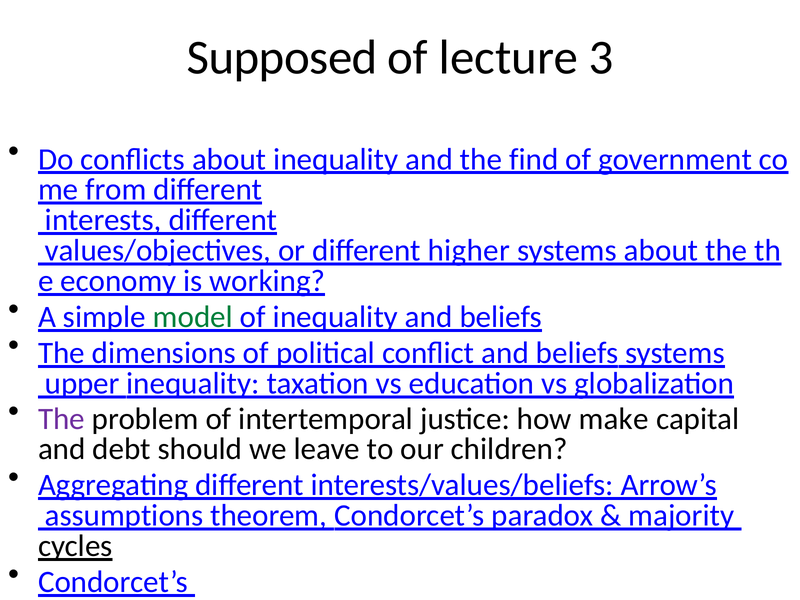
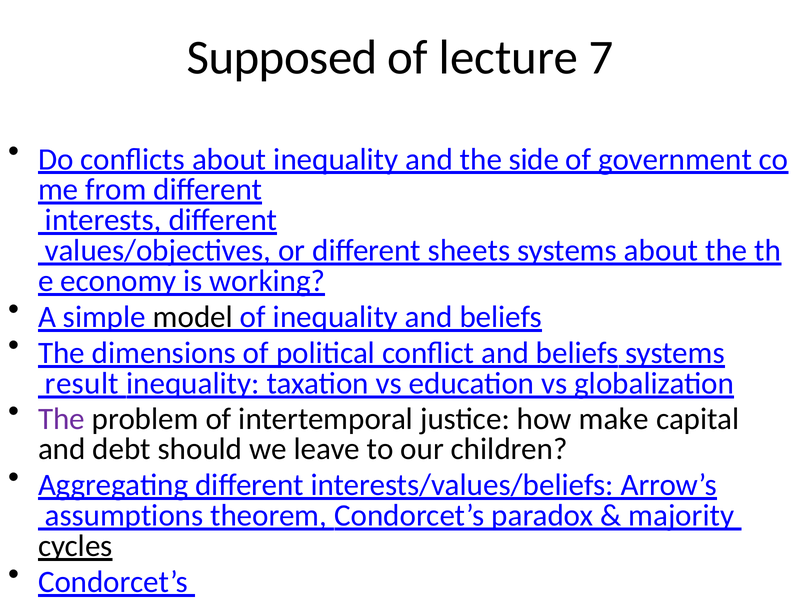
3: 3 -> 7
find: find -> side
higher: higher -> sheets
model colour: green -> black
upper: upper -> result
